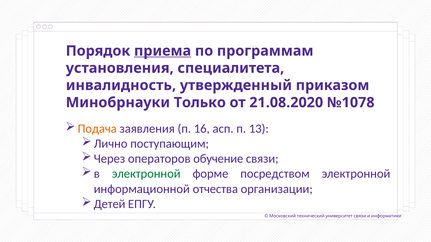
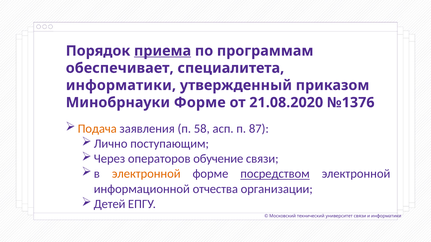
установления: установления -> обеспечивает
инвалидность at (121, 85): инвалидность -> информатики
Минобрнауки Только: Только -> Форме
№1078: №1078 -> №1376
16: 16 -> 58
13: 13 -> 87
электронной at (146, 174) colour: green -> orange
посредством underline: none -> present
